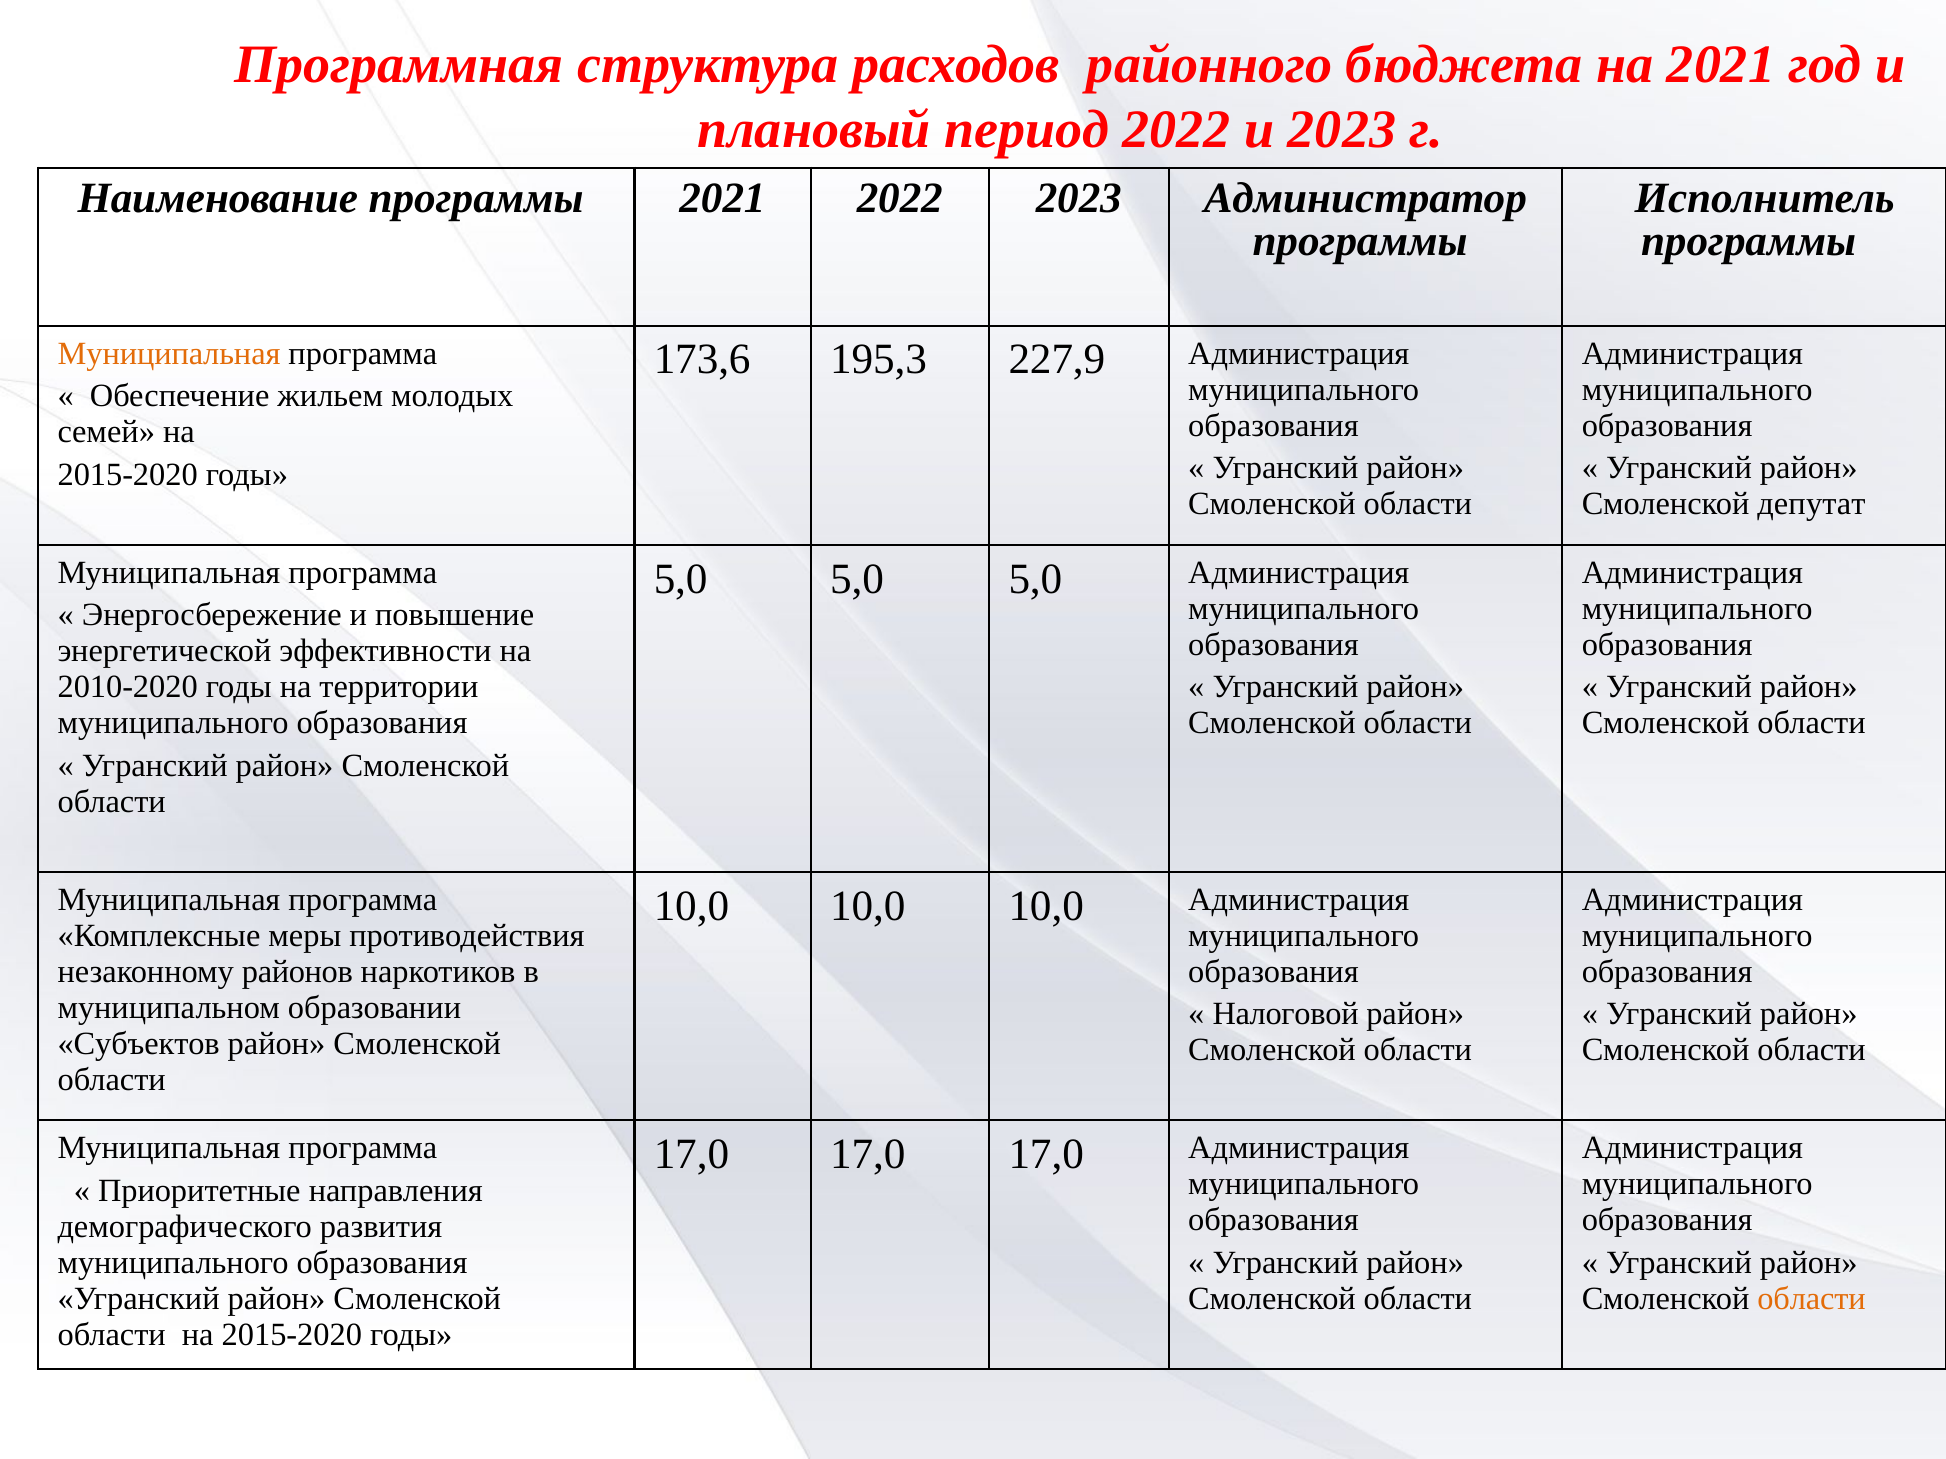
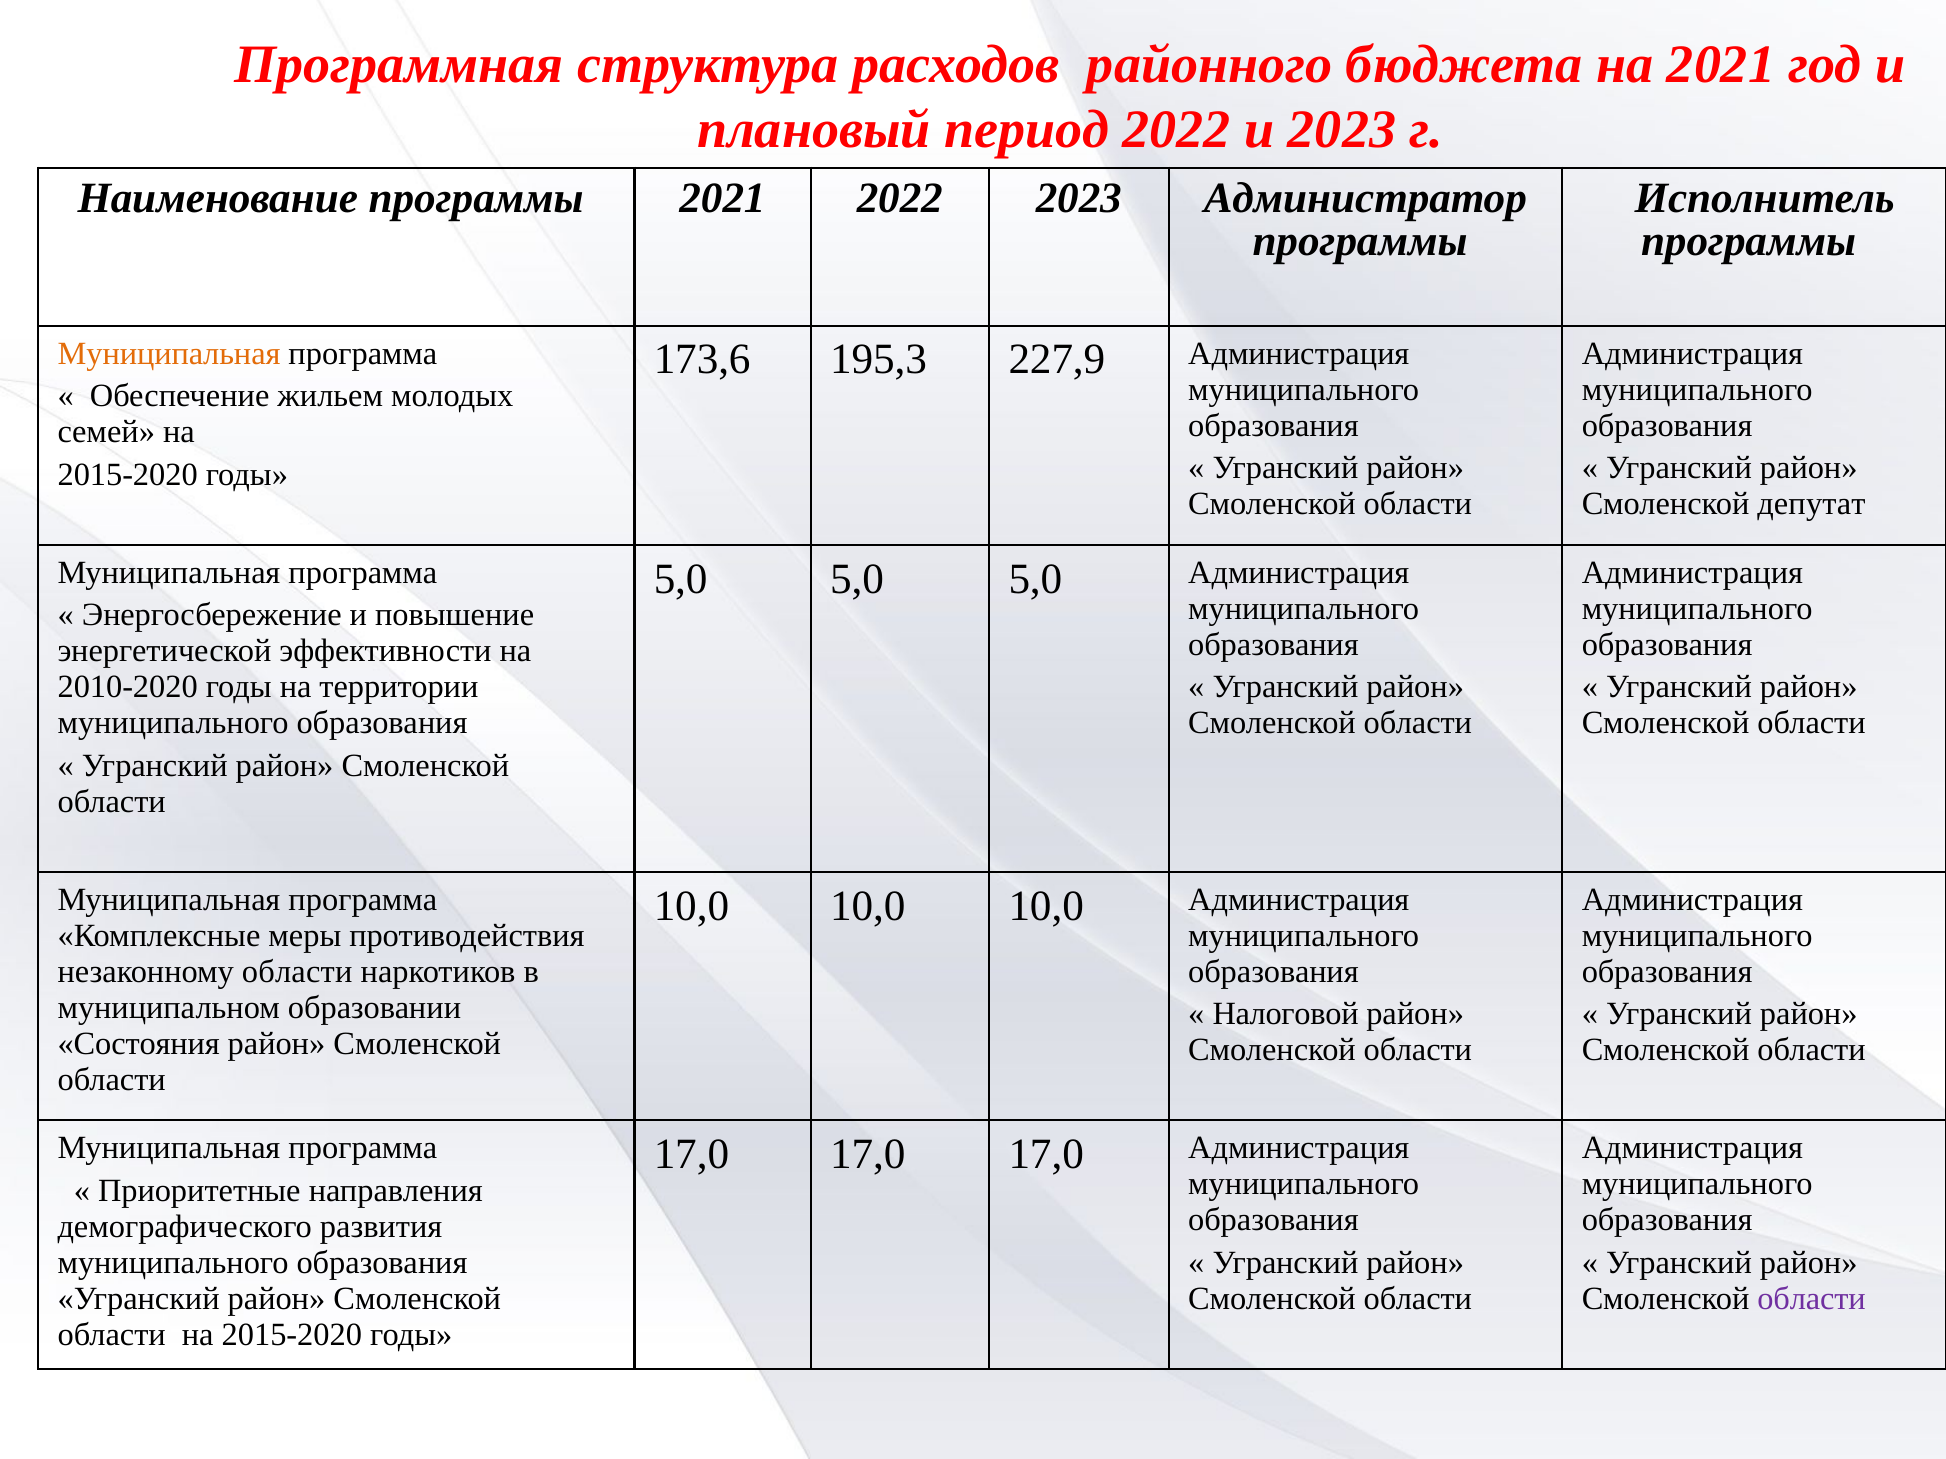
незаконному районов: районов -> области
Субъектов: Субъектов -> Состояния
области at (1812, 1299) colour: orange -> purple
